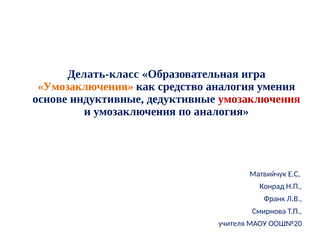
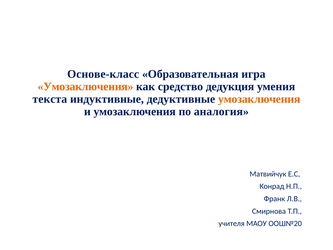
Делать-класс: Делать-класс -> Основе-класс
средство аналогия: аналогия -> дедукция
основе: основе -> текста
умозаключения at (259, 99) colour: red -> orange
